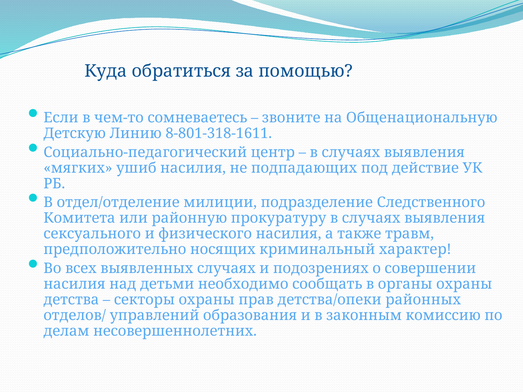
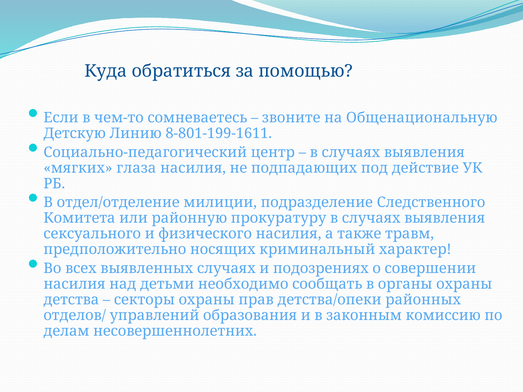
8-801-318-1611: 8-801-318-1611 -> 8-801-199-1611
ушиб: ушиб -> глаза
